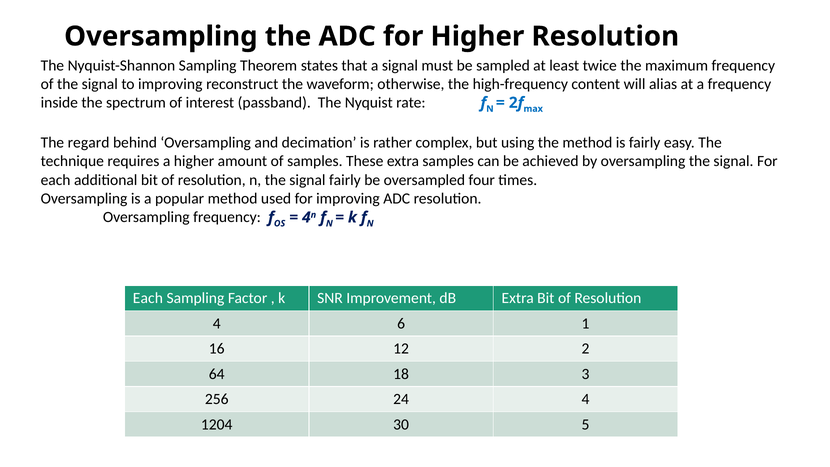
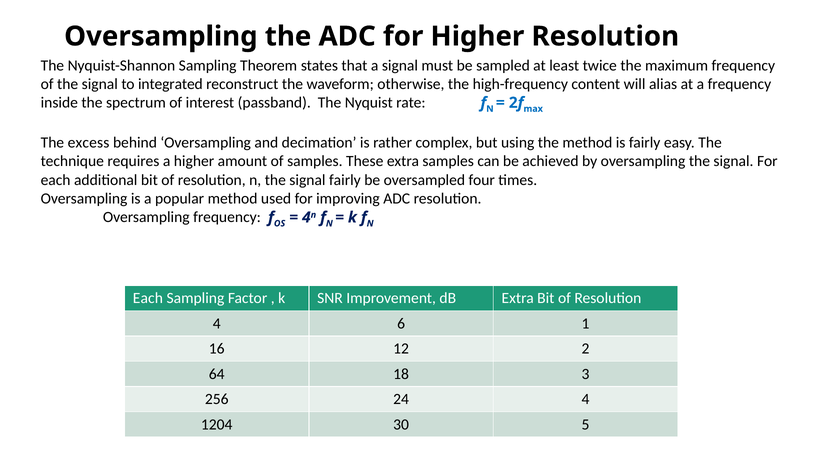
to improving: improving -> integrated
regard: regard -> excess
